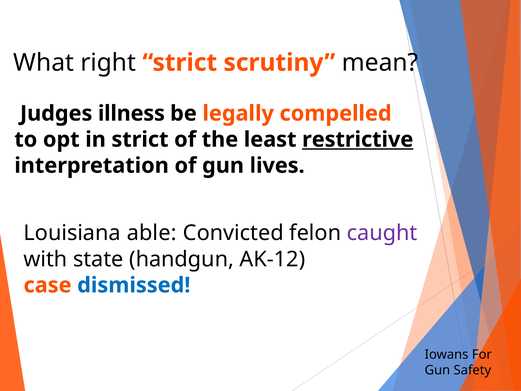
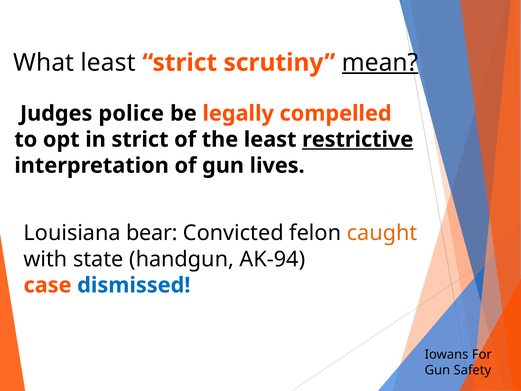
What right: right -> least
mean underline: none -> present
illness: illness -> police
able: able -> bear
caught colour: purple -> orange
AK-12: AK-12 -> AK-94
